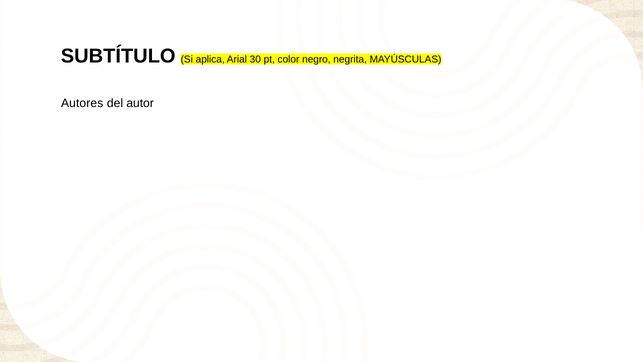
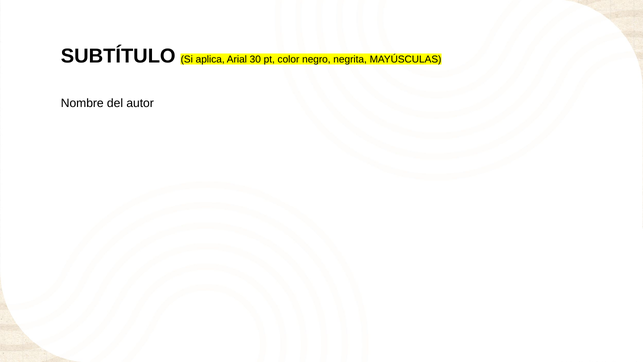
Autores: Autores -> Nombre
